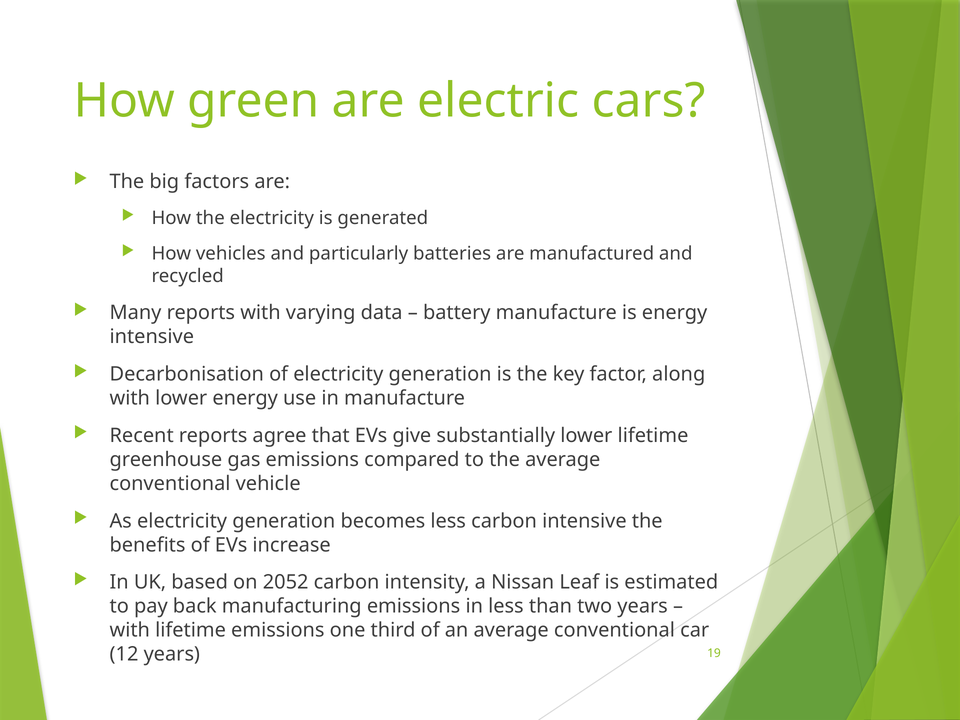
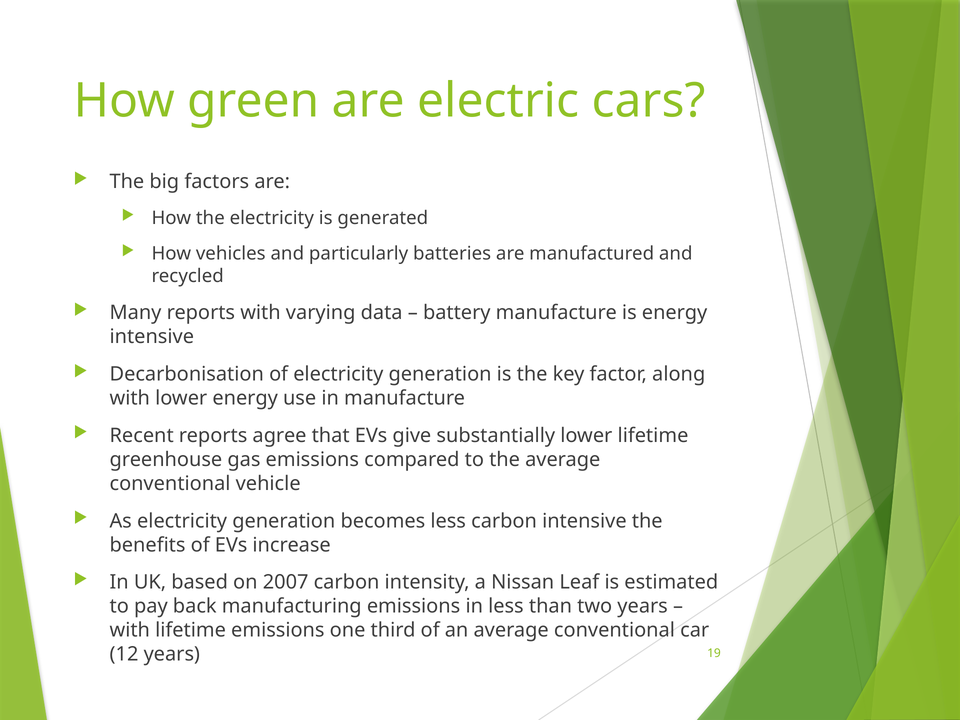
2052: 2052 -> 2007
